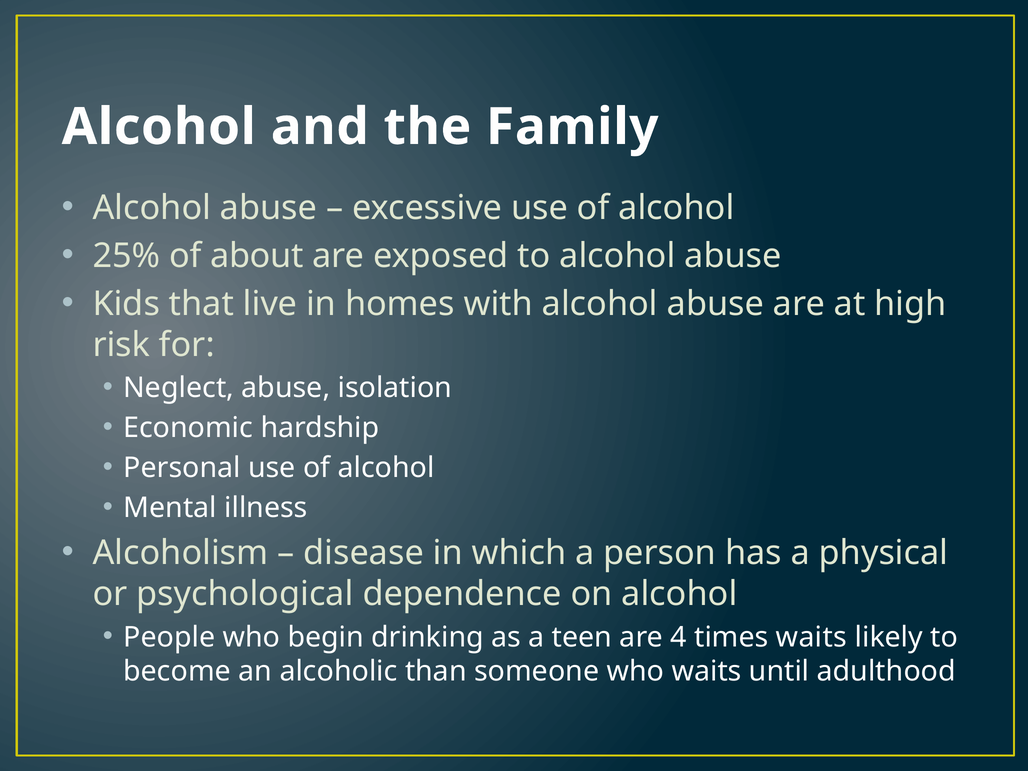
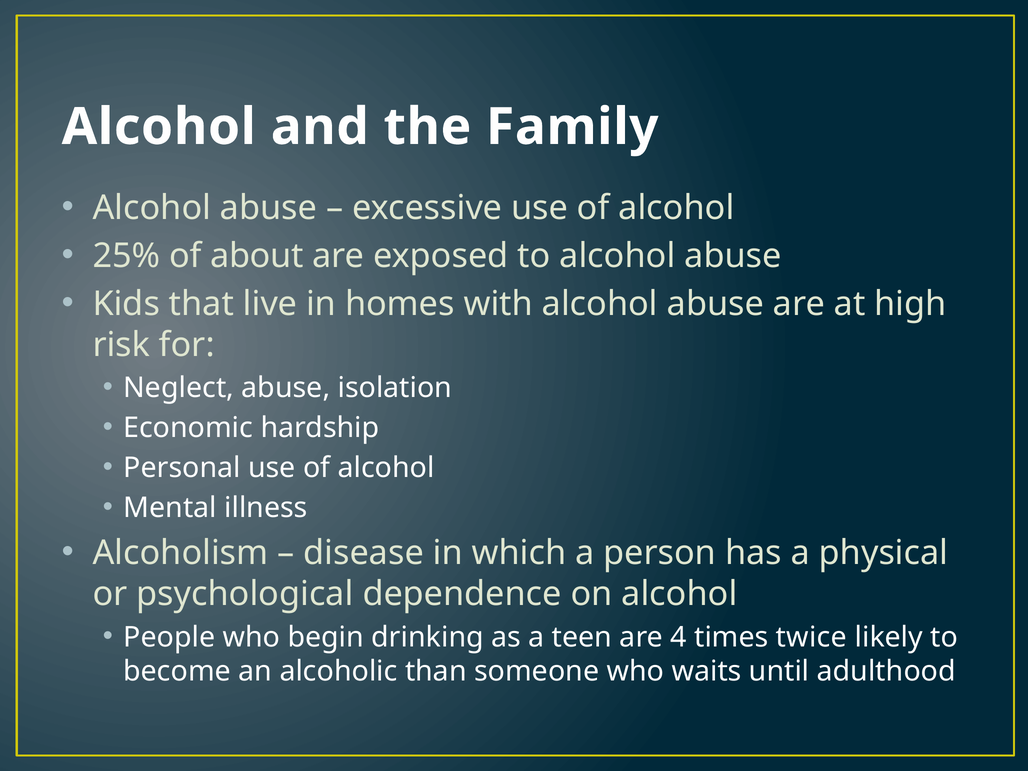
times waits: waits -> twice
